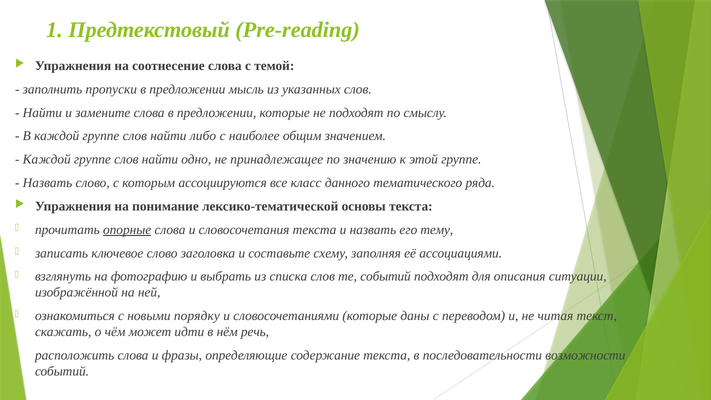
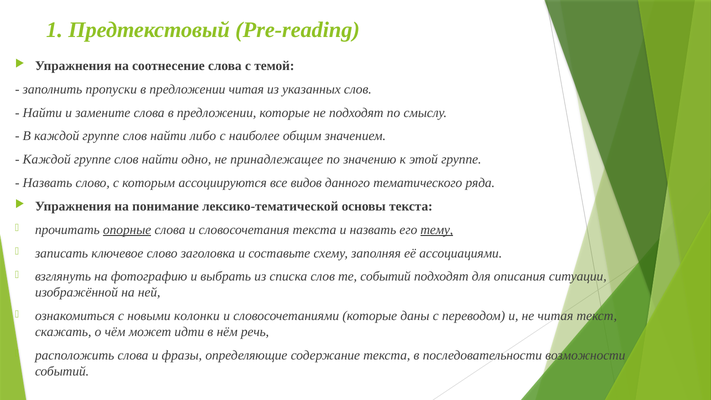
предложении мысль: мысль -> читая
класс: класс -> видов
тему underline: none -> present
порядку: порядку -> колонки
